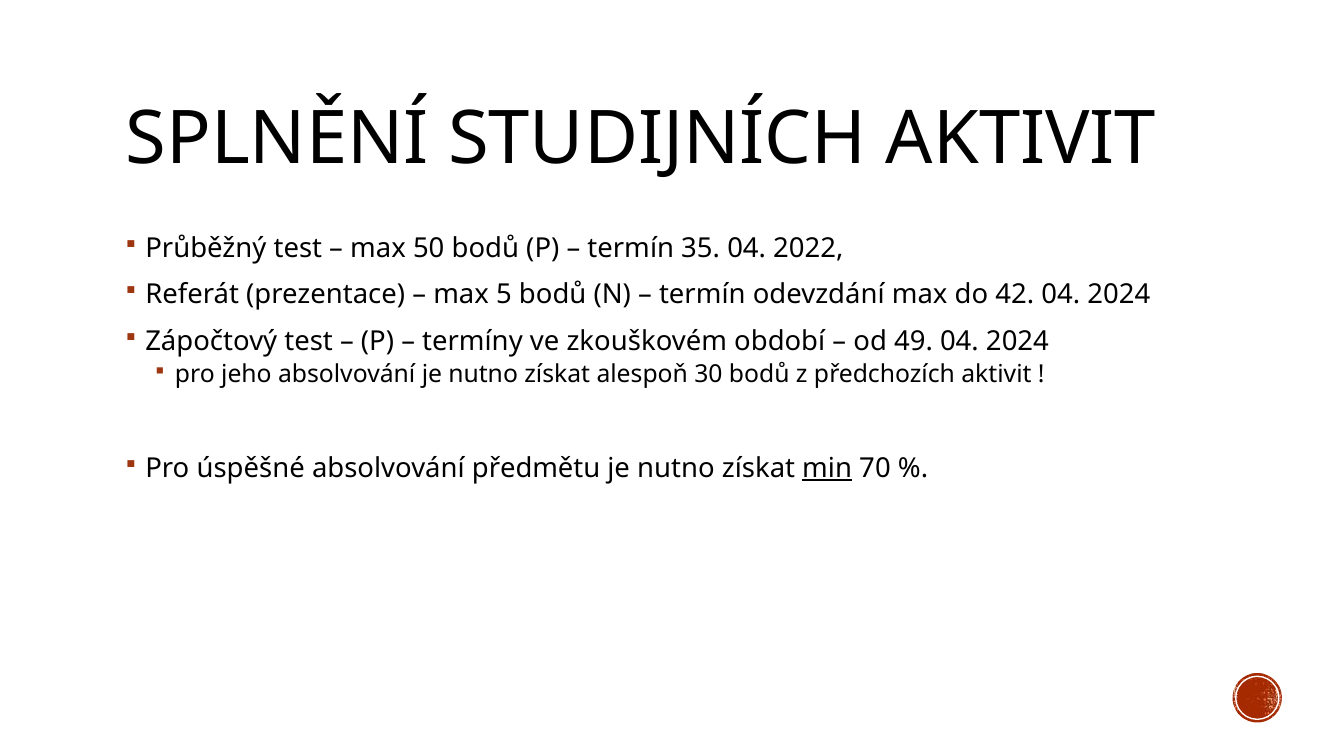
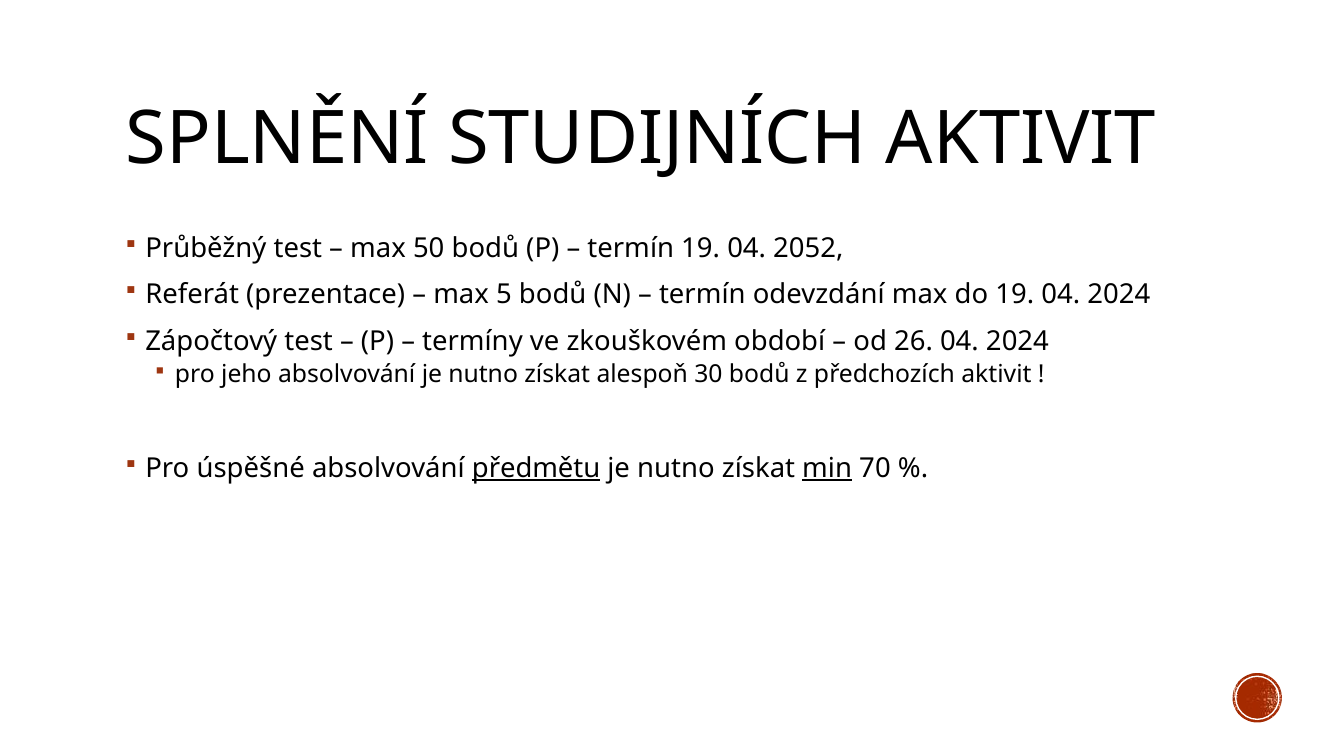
termín 35: 35 -> 19
2022: 2022 -> 2052
do 42: 42 -> 19
49: 49 -> 26
předmětu underline: none -> present
